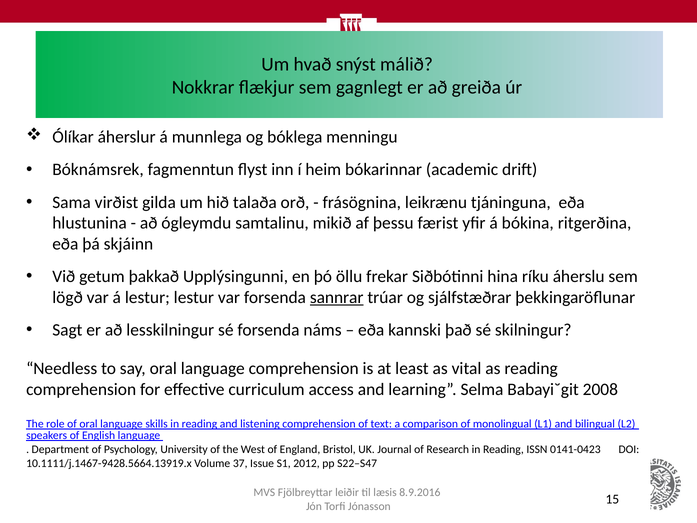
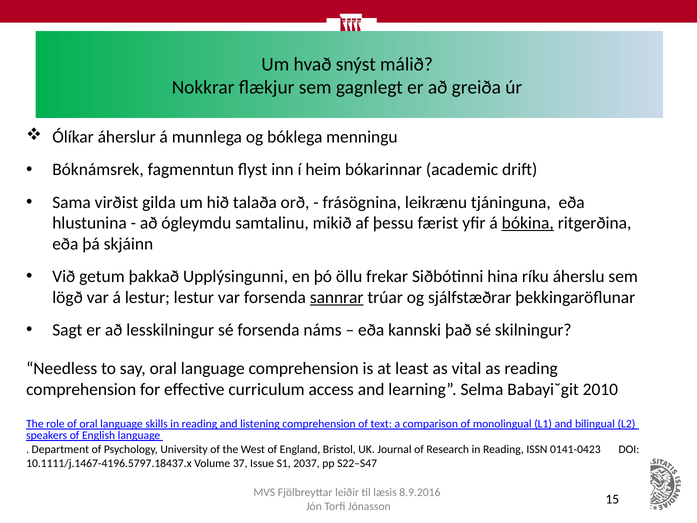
bókina underline: none -> present
2008: 2008 -> 2010
10.1111/j.1467-9428.5664.13919.x: 10.1111/j.1467-9428.5664.13919.x -> 10.1111/j.1467-4196.5797.18437.x
2012: 2012 -> 2037
